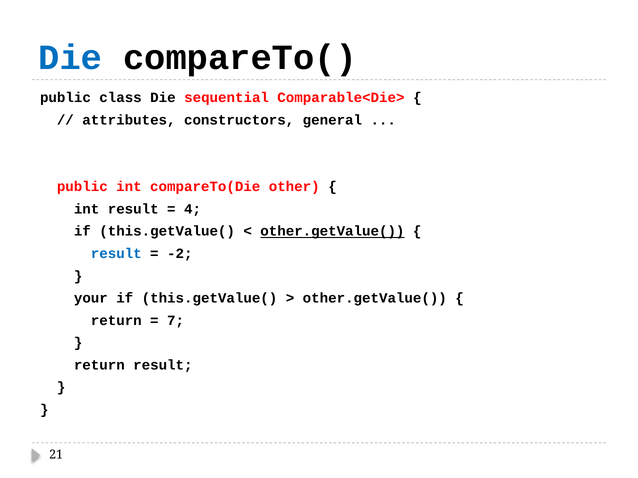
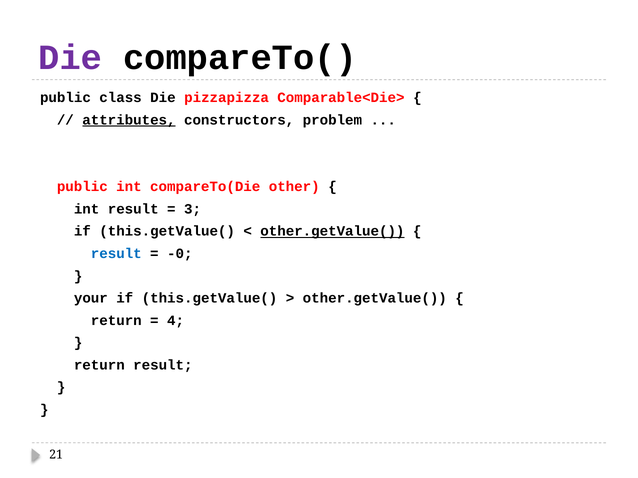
Die at (70, 58) colour: blue -> purple
sequential: sequential -> pizzapizza
attributes underline: none -> present
general: general -> problem
4: 4 -> 3
-2: -2 -> -0
7: 7 -> 4
